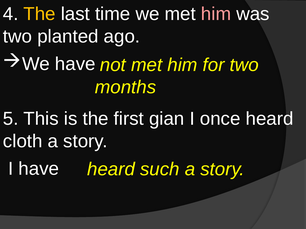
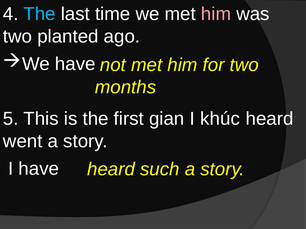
The at (40, 14) colour: yellow -> light blue
once: once -> khúc
cloth: cloth -> went
